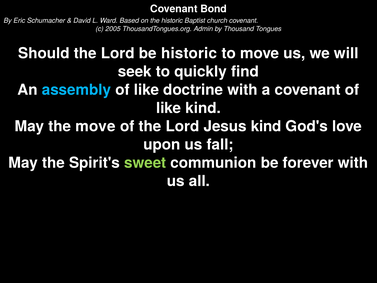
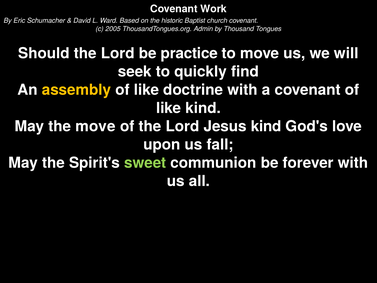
Bond: Bond -> Work
be historic: historic -> practice
assembly colour: light blue -> yellow
